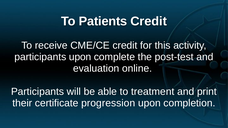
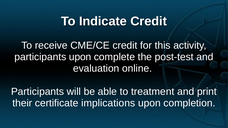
Patients: Patients -> Indicate
progression: progression -> implications
